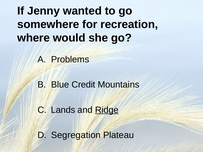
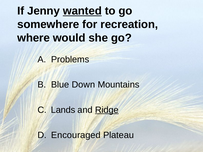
wanted underline: none -> present
Credit: Credit -> Down
Segregation: Segregation -> Encouraged
